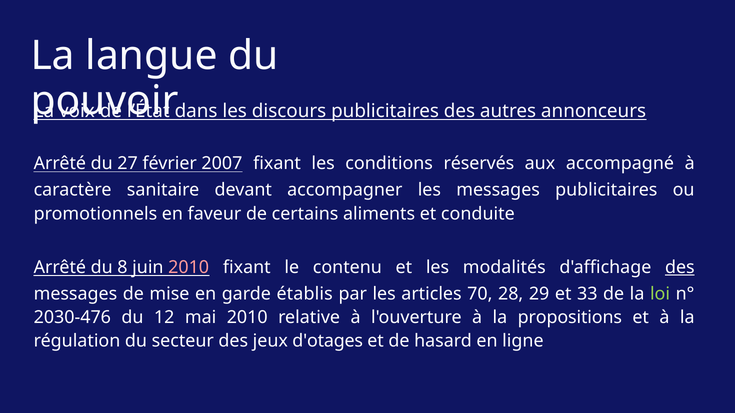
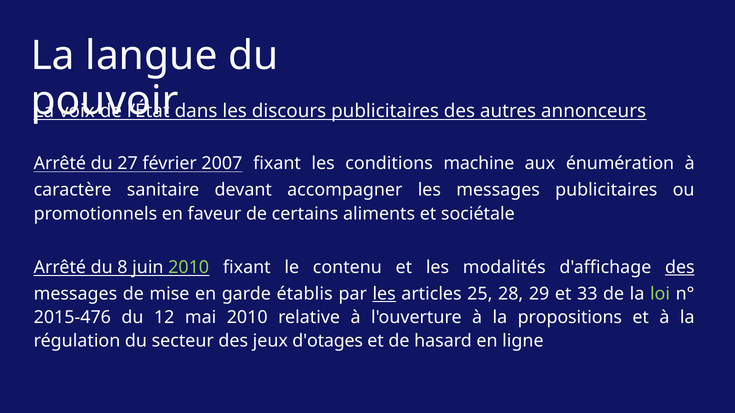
réservés: réservés -> machine
accompagné: accompagné -> énumération
conduite: conduite -> sociétale
2010 at (189, 267) colour: pink -> light green
les at (384, 294) underline: none -> present
70: 70 -> 25
2030-476: 2030-476 -> 2015-476
